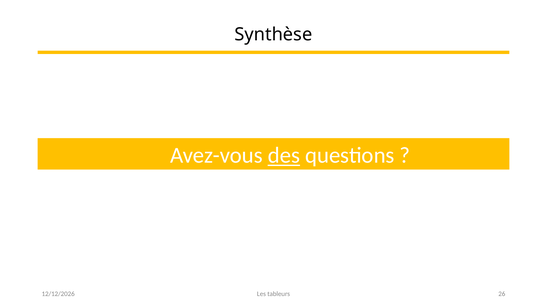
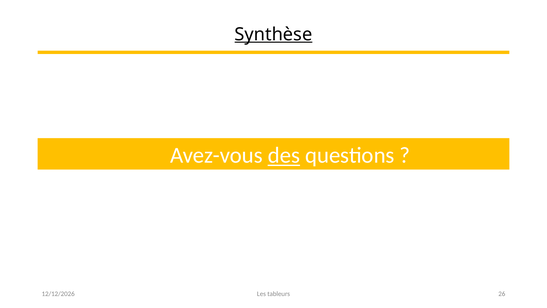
Synthèse underline: none -> present
